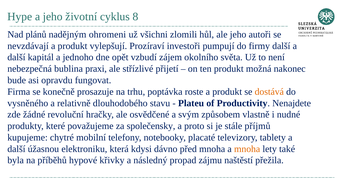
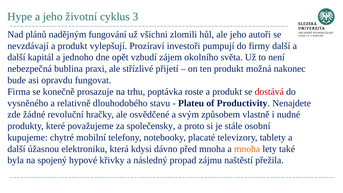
8: 8 -> 3
ohromeni: ohromeni -> fungování
dostává colour: orange -> red
příjmů: příjmů -> osobní
příběhů: příběhů -> spojený
